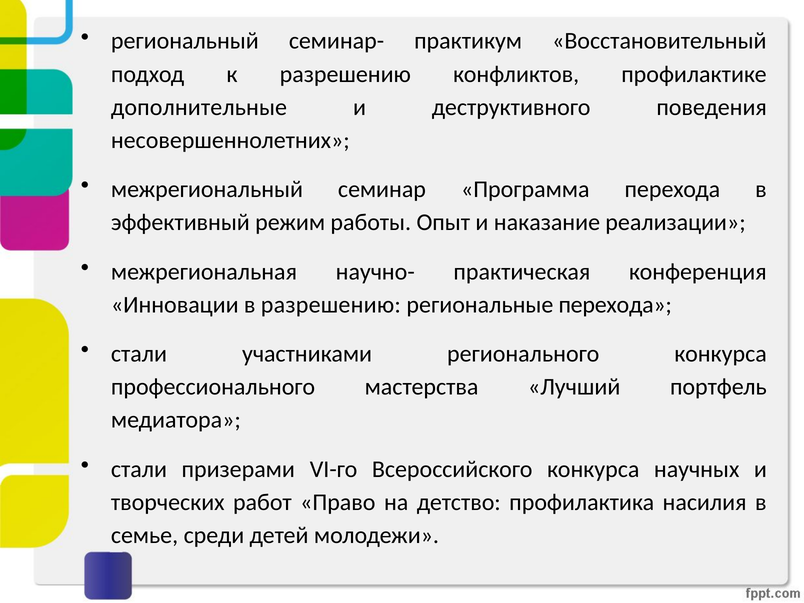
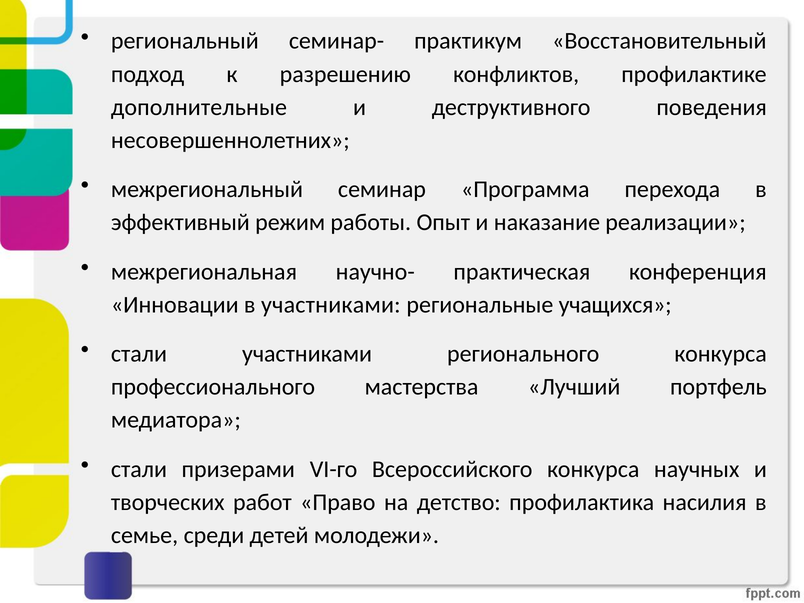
в разрешению: разрешению -> участниками
региональные перехода: перехода -> учащихся
